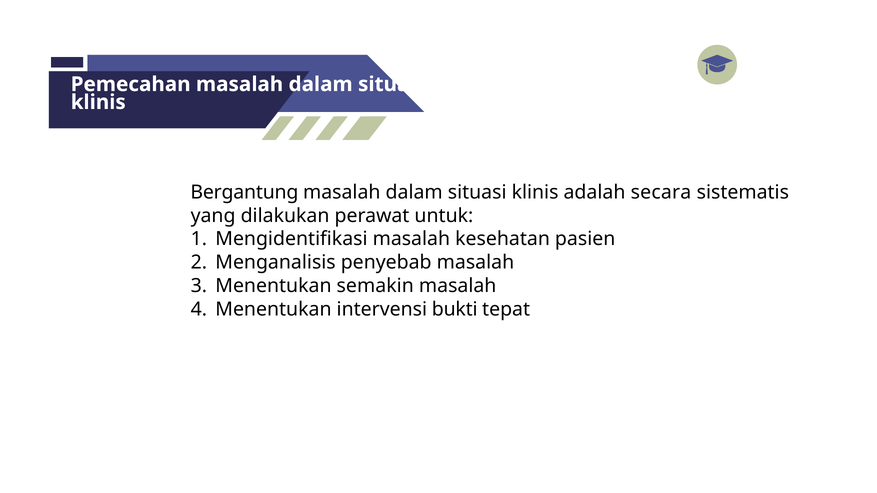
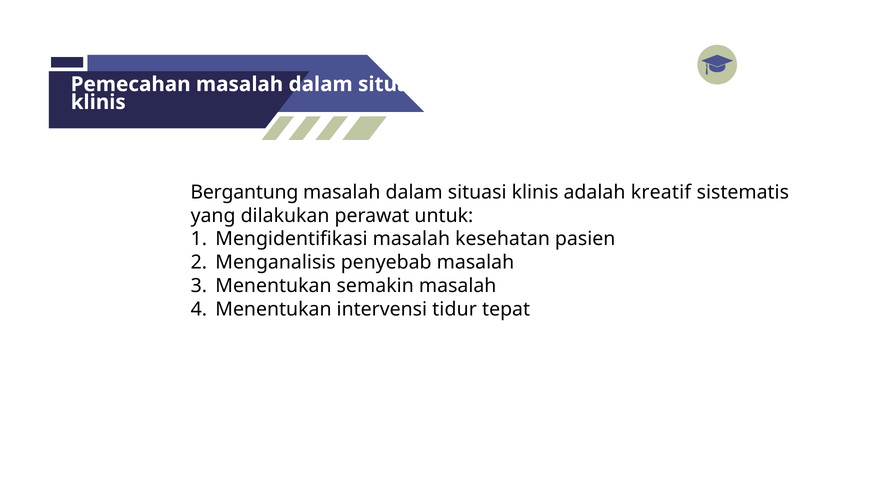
secara: secara -> kreatif
bukti: bukti -> tidur
